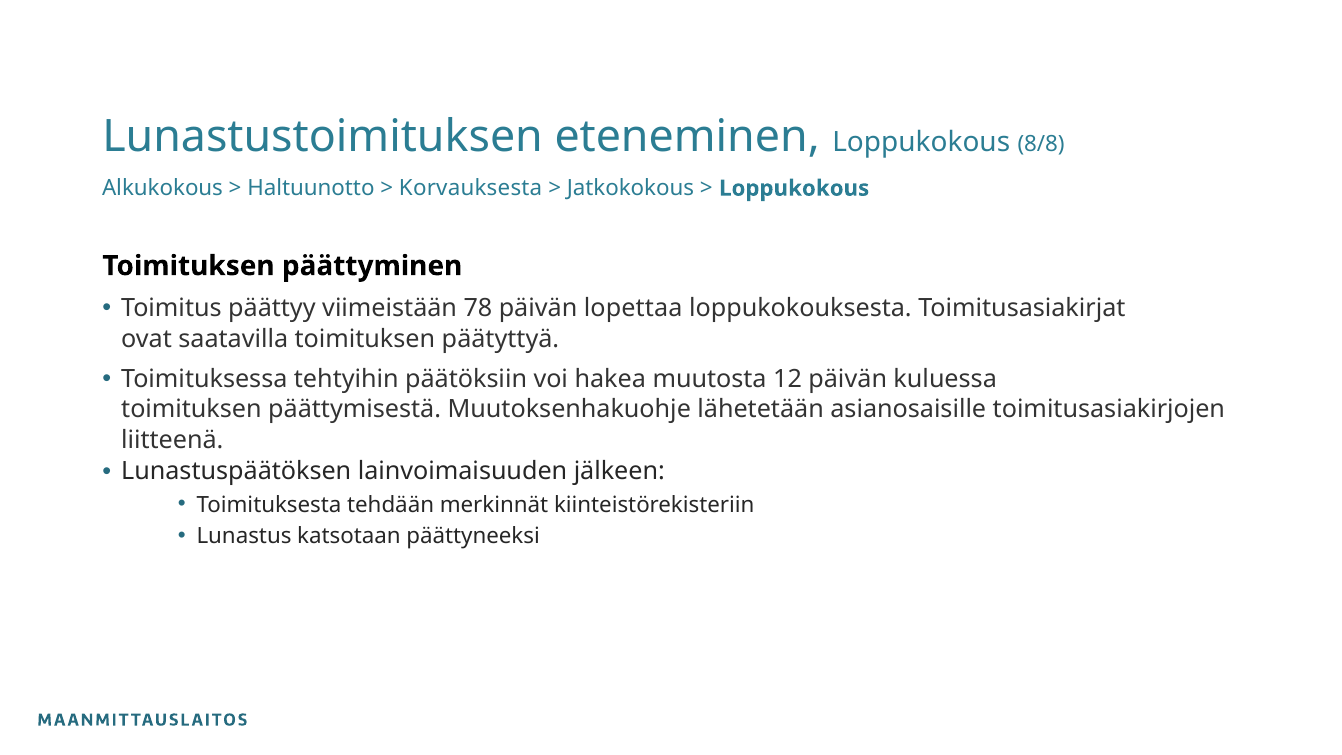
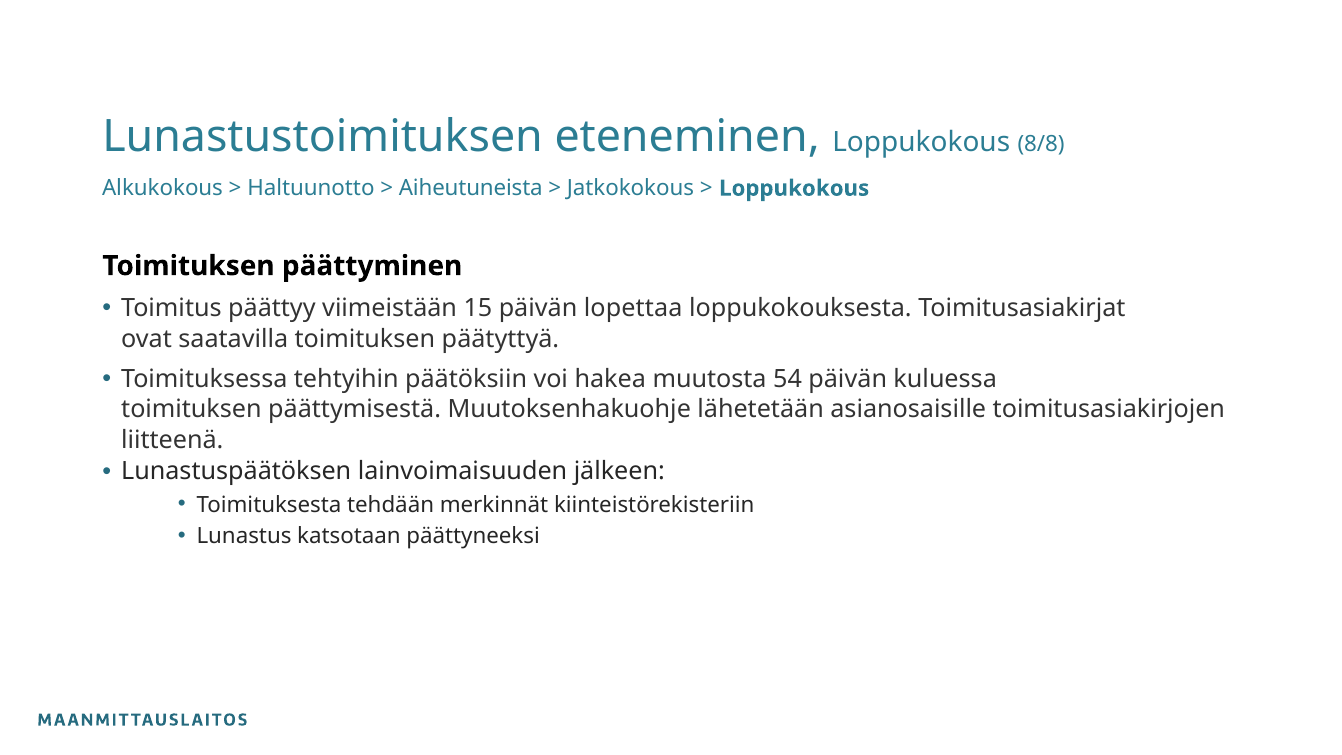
Korvauksesta: Korvauksesta -> Aiheutuneista
78: 78 -> 15
12: 12 -> 54
